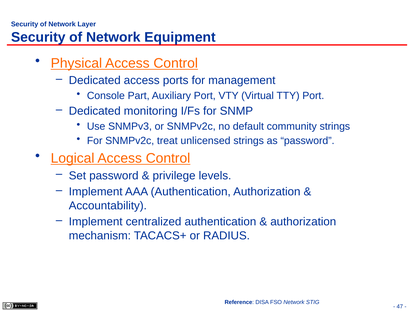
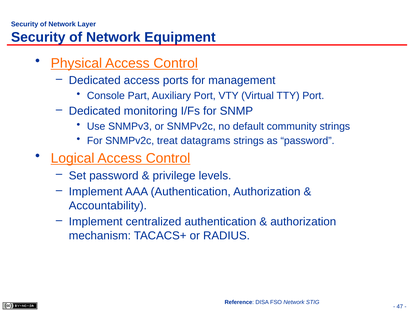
unlicensed: unlicensed -> datagrams
